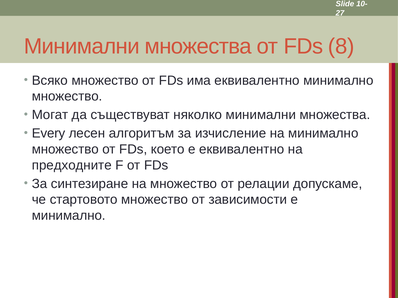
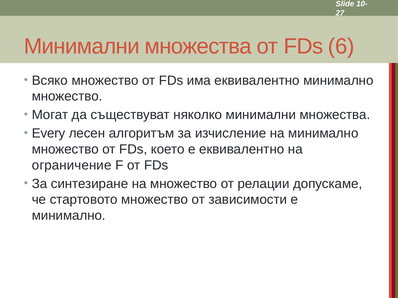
8: 8 -> 6
предходните: предходните -> ограничение
